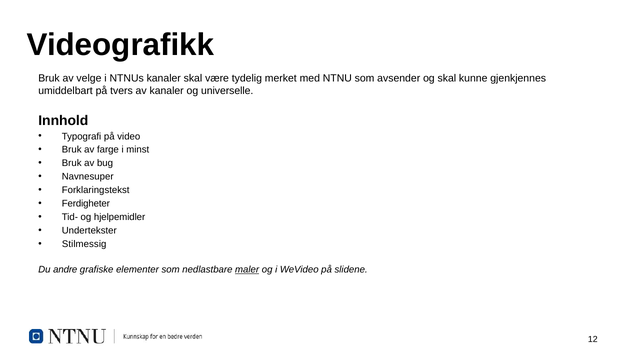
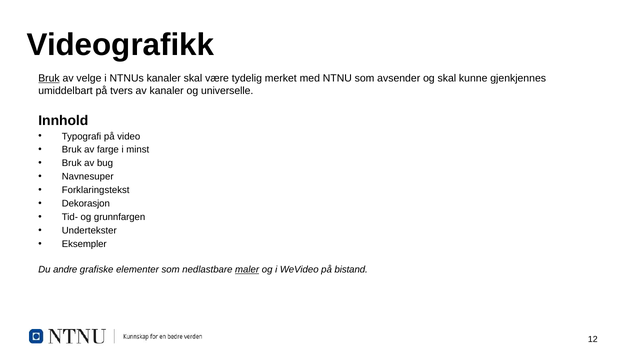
Bruk at (49, 78) underline: none -> present
Ferdigheter: Ferdigheter -> Dekorasjon
hjelpemidler: hjelpemidler -> grunnfargen
Stilmessig: Stilmessig -> Eksempler
slidene: slidene -> bistand
